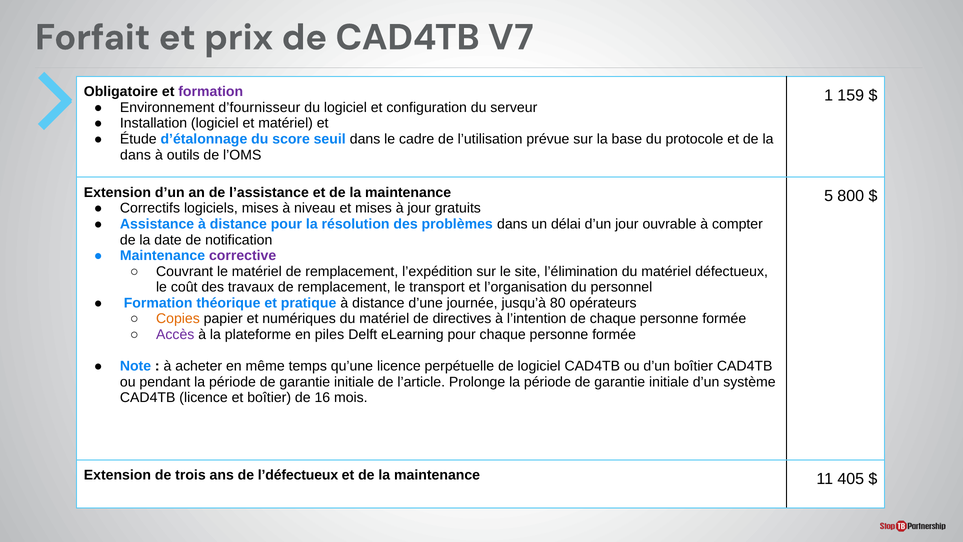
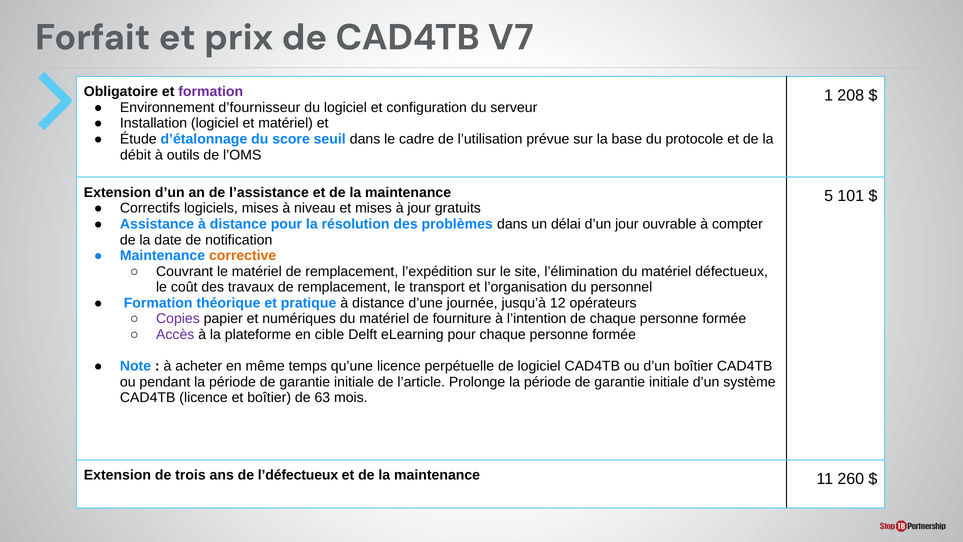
159: 159 -> 208
dans at (136, 155): dans -> débit
800: 800 -> 101
corrective colour: purple -> orange
80: 80 -> 12
Copies colour: orange -> purple
directives: directives -> fourniture
piles: piles -> cible
16: 16 -> 63
405: 405 -> 260
